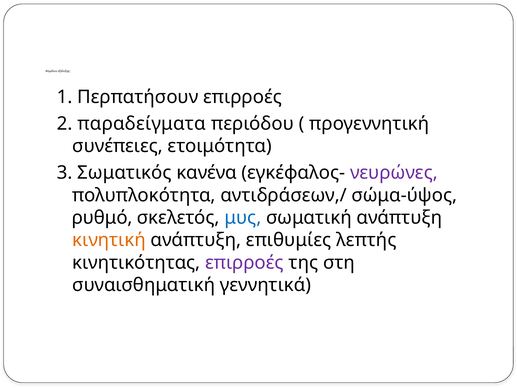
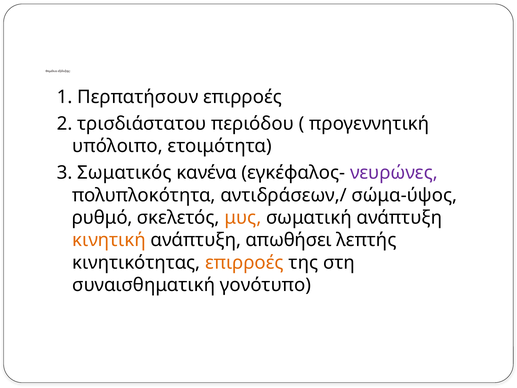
παραδείγματα: παραδείγματα -> τρισδιάστατου
συνέπειες: συνέπειες -> υπόλοιπο
μυς colour: blue -> orange
επιθυμίες: επιθυμίες -> απωθήσει
επιρροές at (244, 262) colour: purple -> orange
γεννητικά: γεννητικά -> γονότυπο
